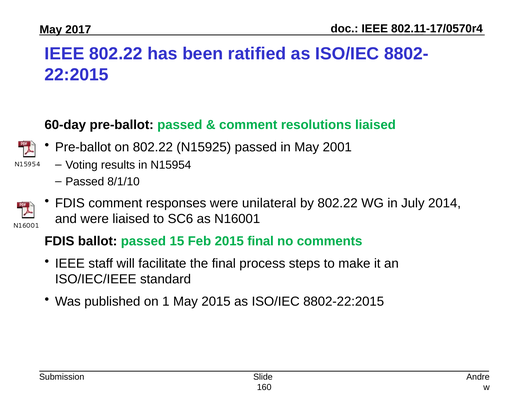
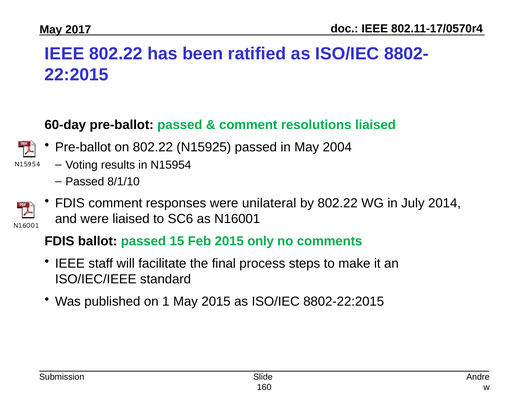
2001: 2001 -> 2004
2015 final: final -> only
